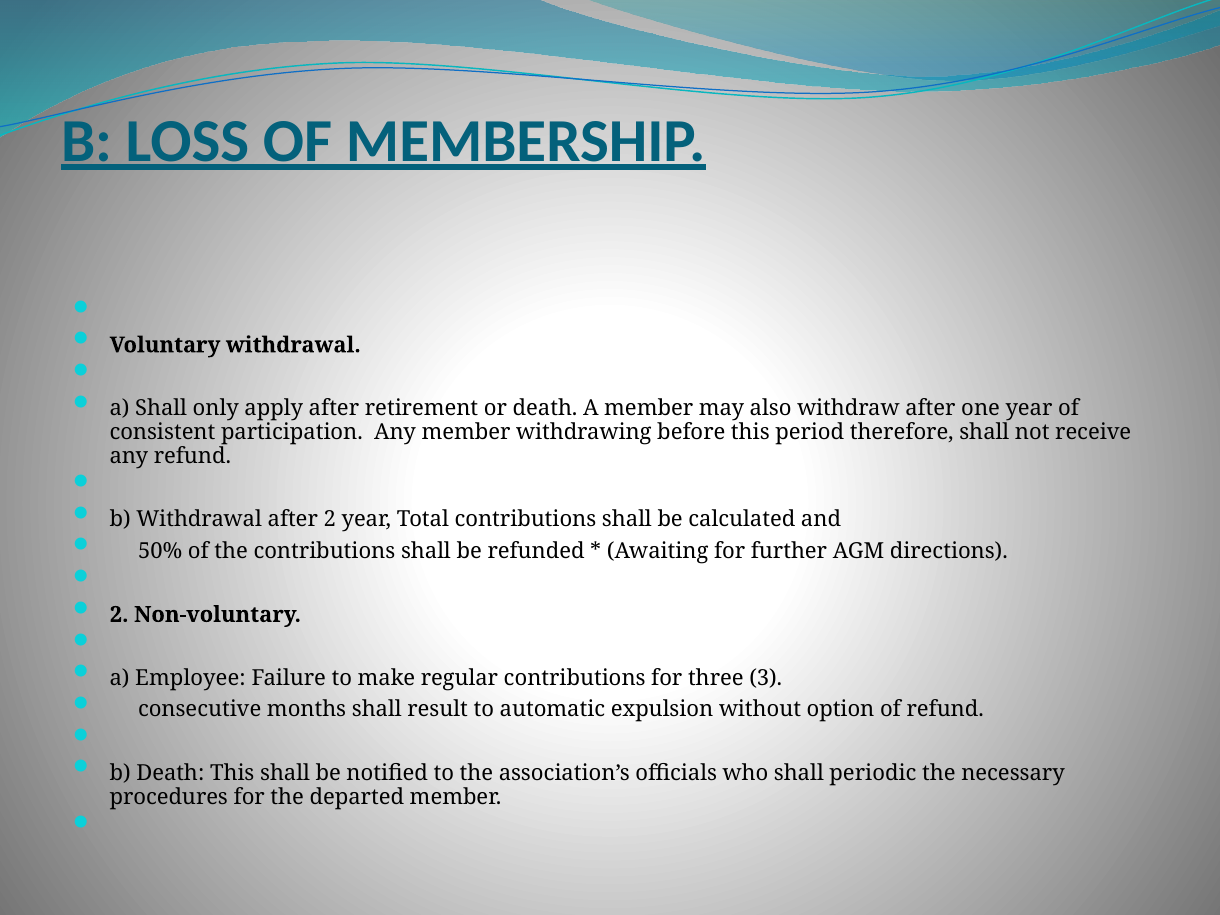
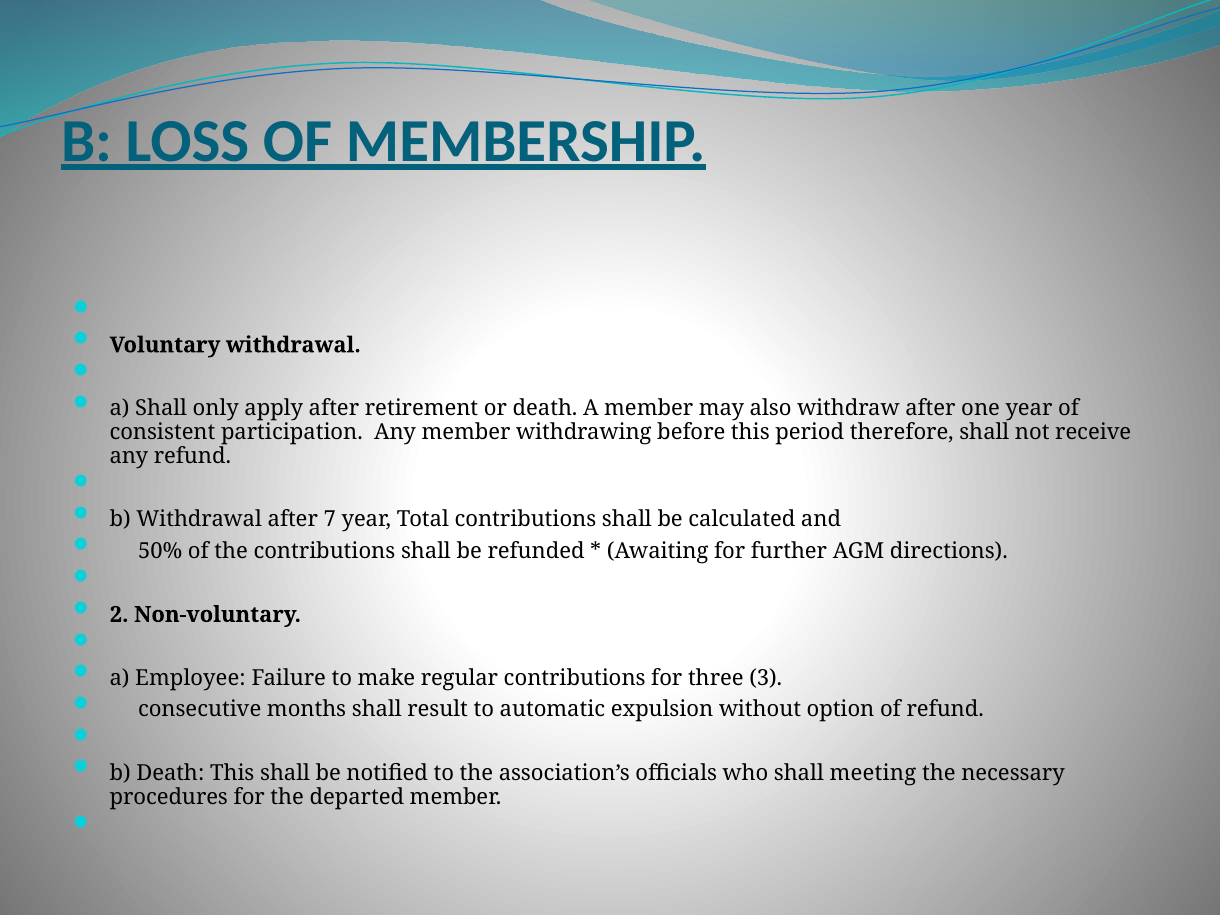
after 2: 2 -> 7
periodic: periodic -> meeting
